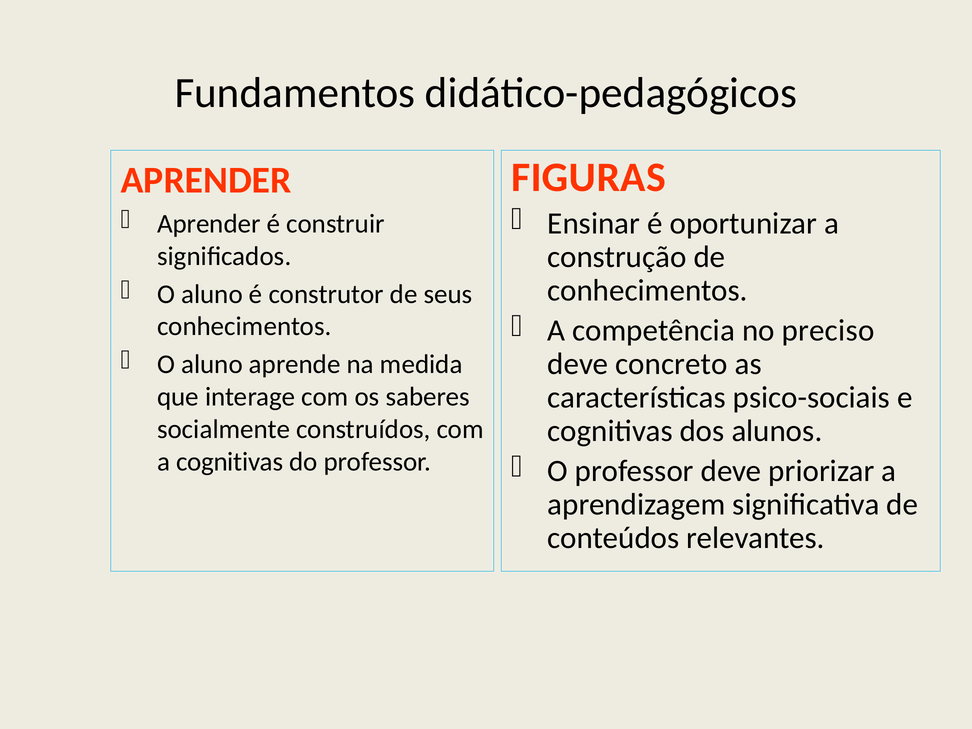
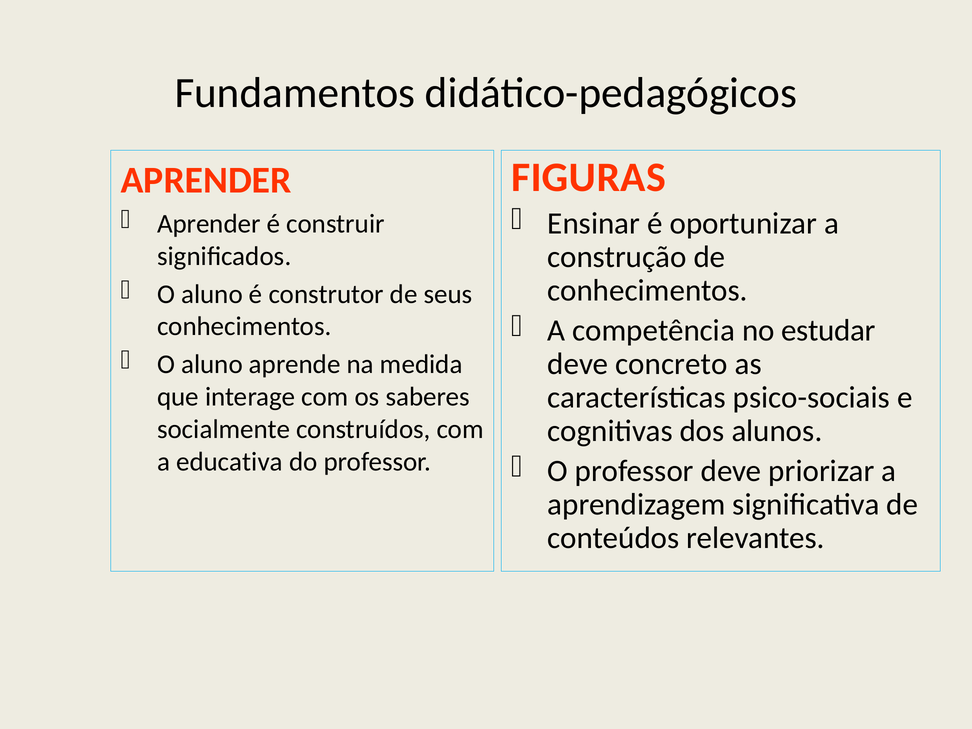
preciso: preciso -> estudar
a cognitivas: cognitivas -> educativa
